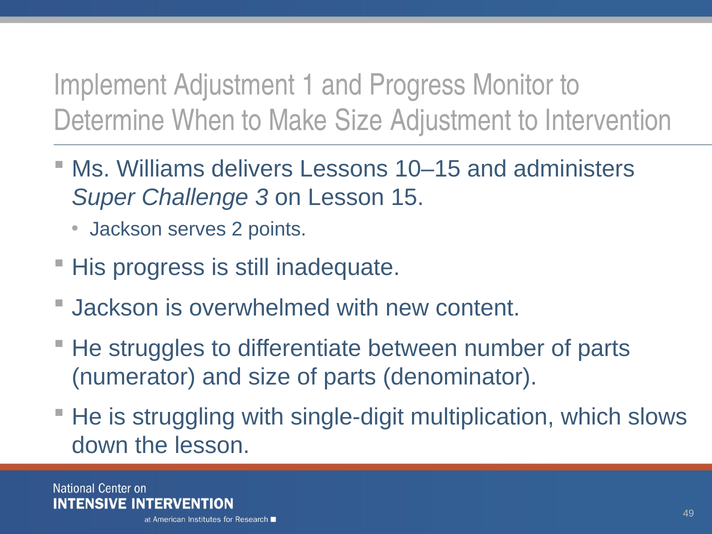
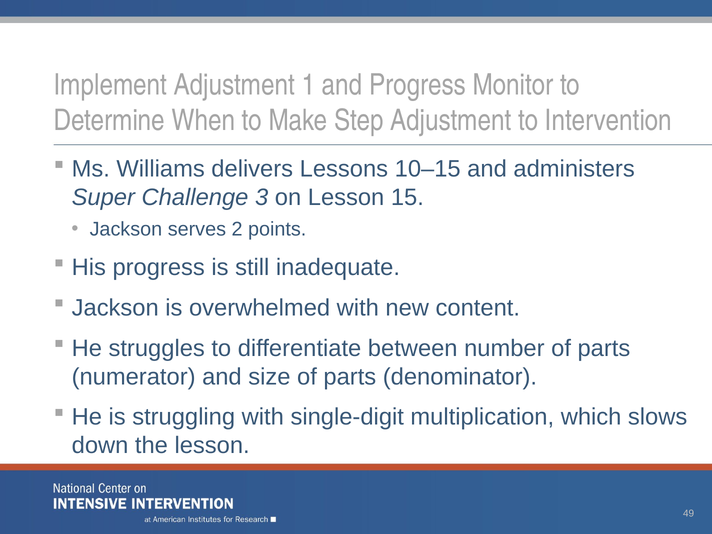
Make Size: Size -> Step
